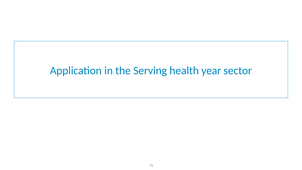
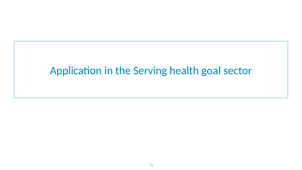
year: year -> goal
